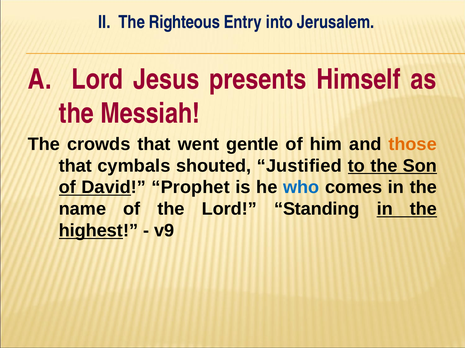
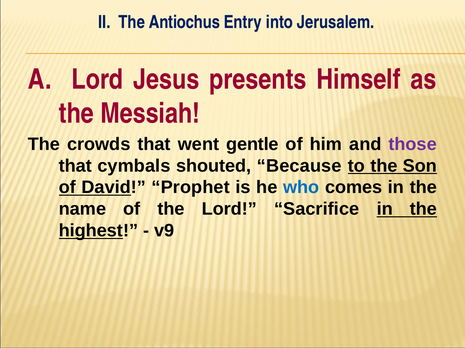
Righteous: Righteous -> Antiochus
those colour: orange -> purple
Justified: Justified -> Because
Standing: Standing -> Sacrifice
